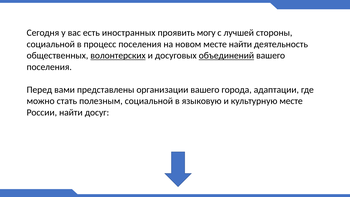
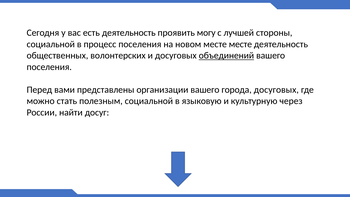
есть иностранных: иностранных -> деятельность
месте найти: найти -> месте
волонтерских underline: present -> none
города адаптации: адаптации -> досуговых
культурную месте: месте -> через
